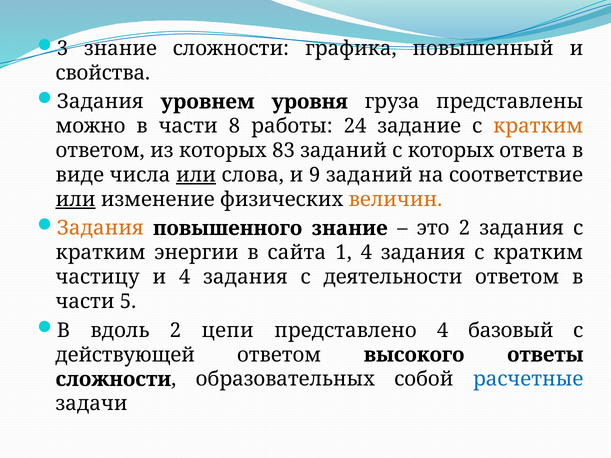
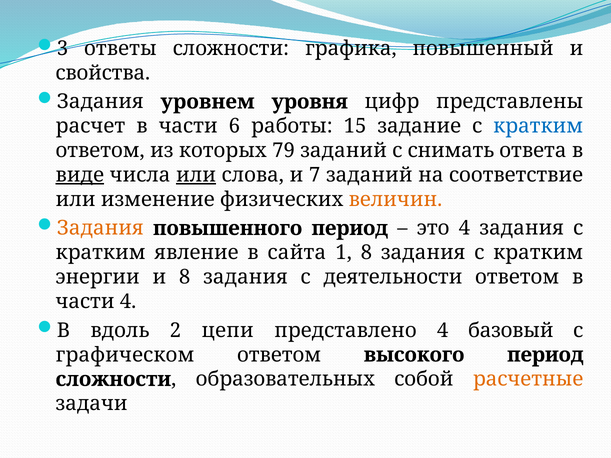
3 знание: знание -> ответы
груза: груза -> цифр
можно: можно -> расчет
8: 8 -> 6
24: 24 -> 15
кратким at (538, 126) colour: orange -> blue
83: 83 -> 79
с которых: которых -> снимать
виде underline: none -> present
9: 9 -> 7
или at (76, 200) underline: present -> none
повышенного знание: знание -> период
это 2: 2 -> 4
энергии: энергии -> явление
1 4: 4 -> 8
частицу: частицу -> энергии
и 4: 4 -> 8
части 5: 5 -> 4
действующей: действующей -> графическом
высокого ответы: ответы -> период
расчетные colour: blue -> orange
